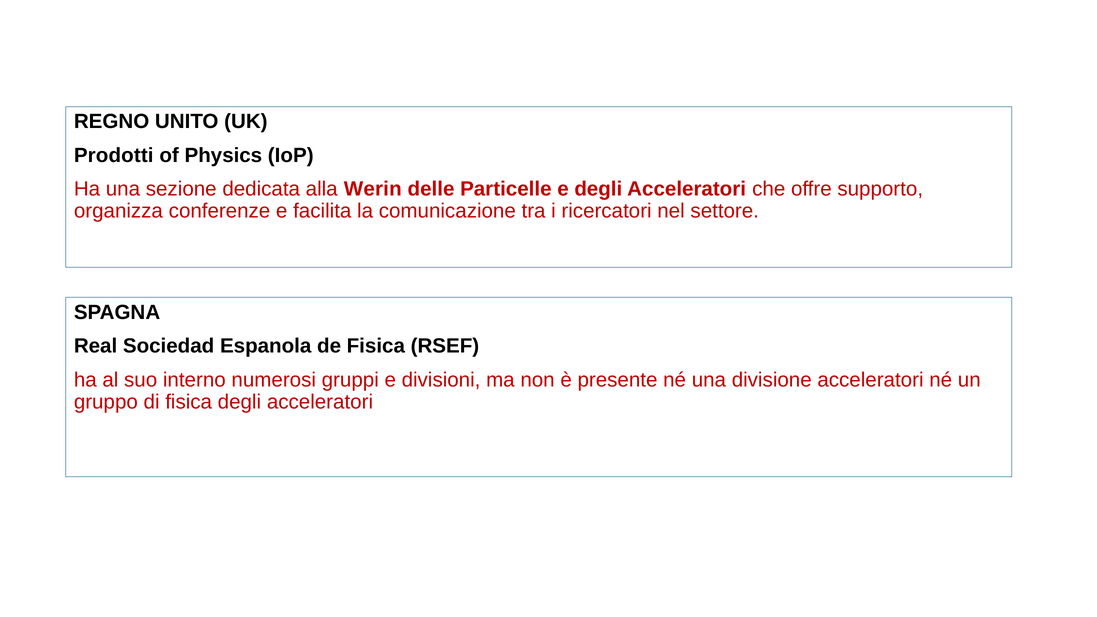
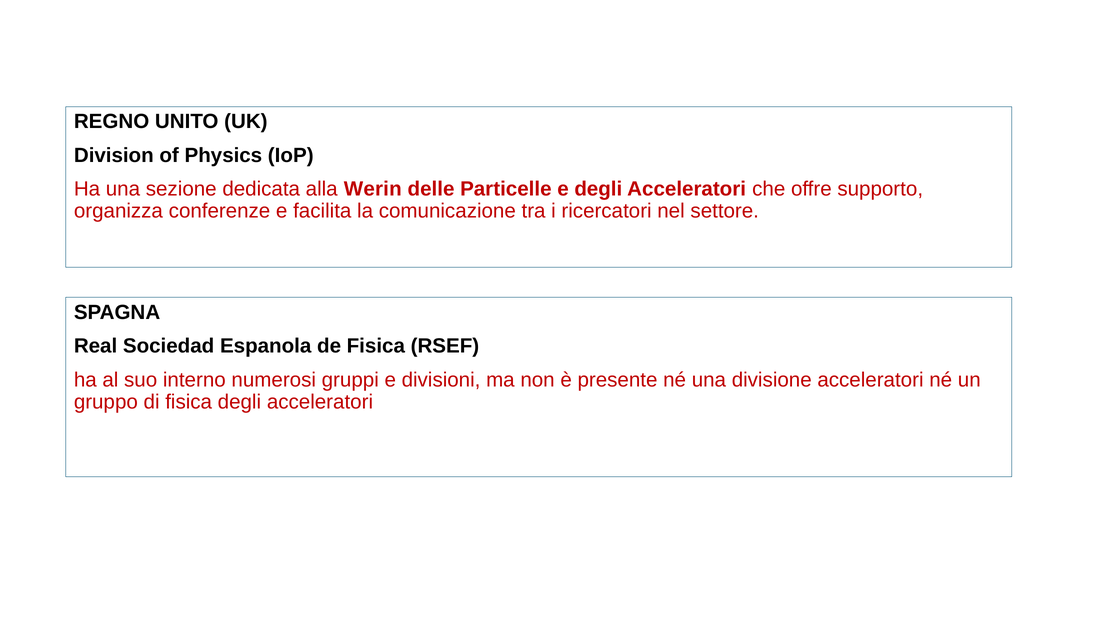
Prodotti: Prodotti -> Division
